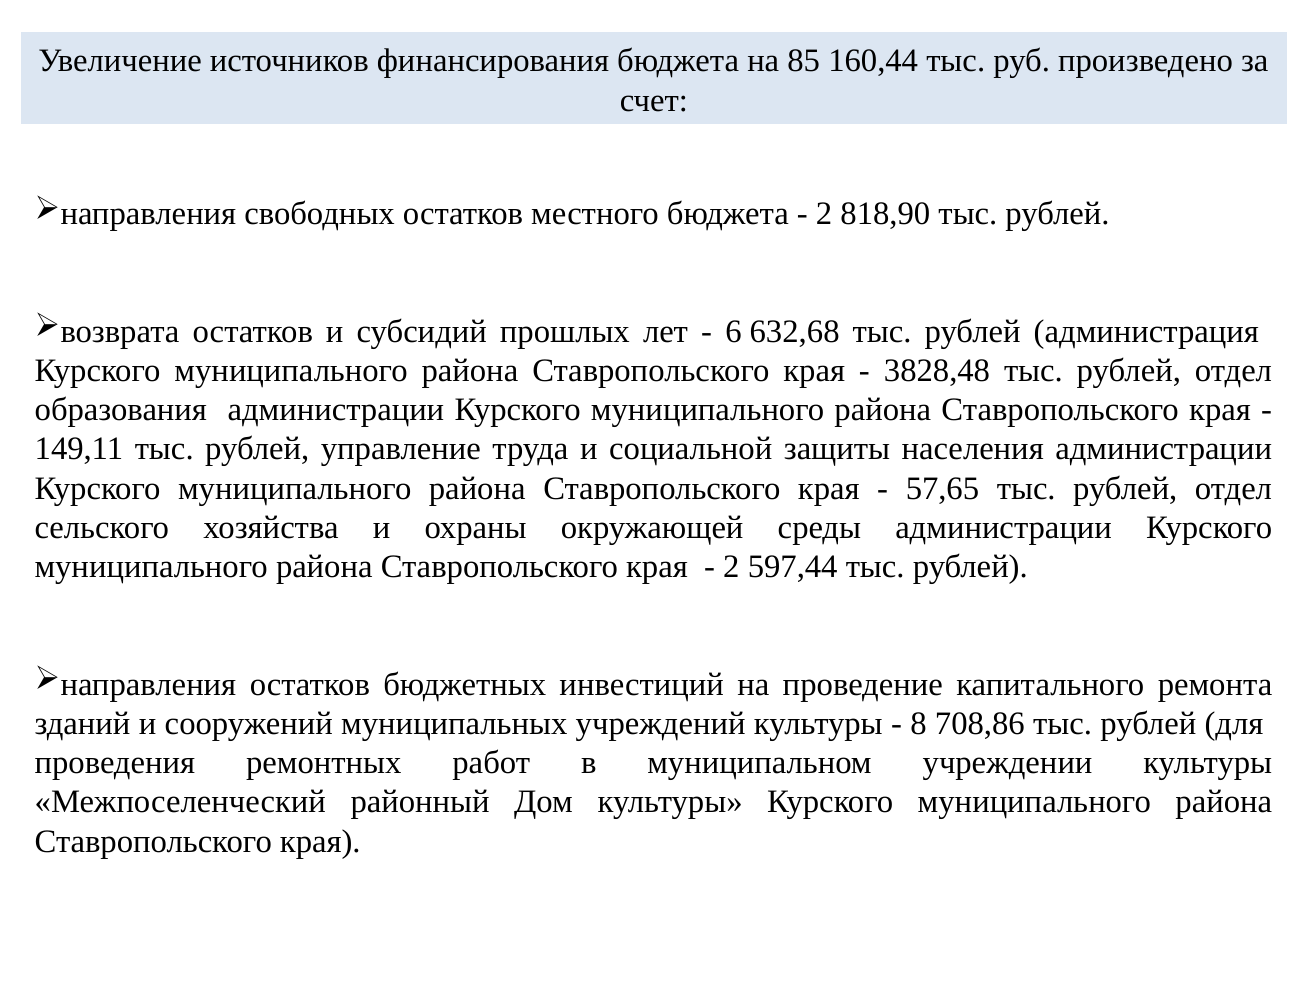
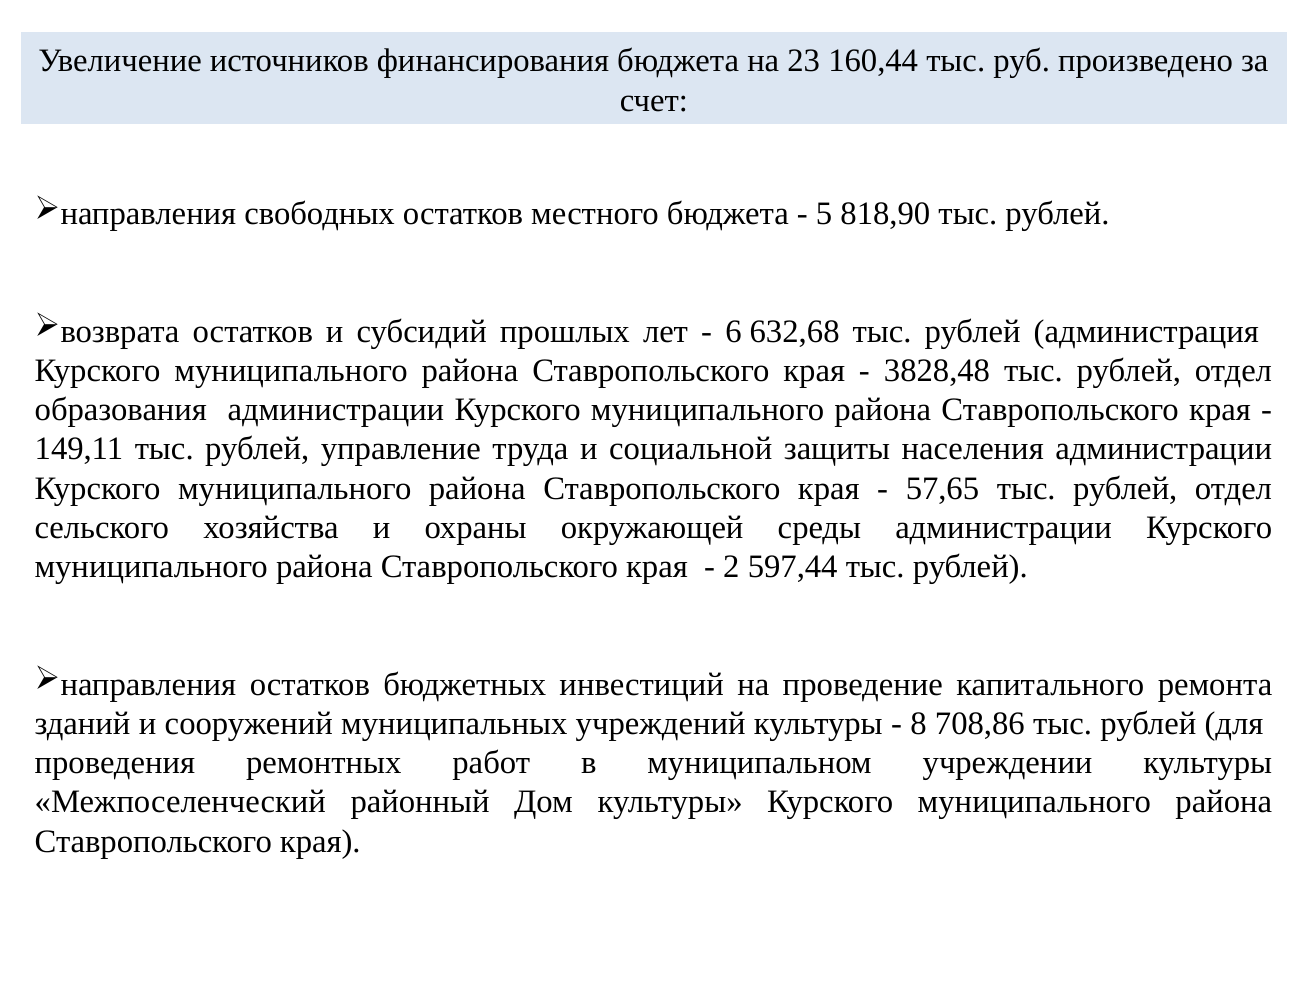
85: 85 -> 23
2 at (824, 214): 2 -> 5
